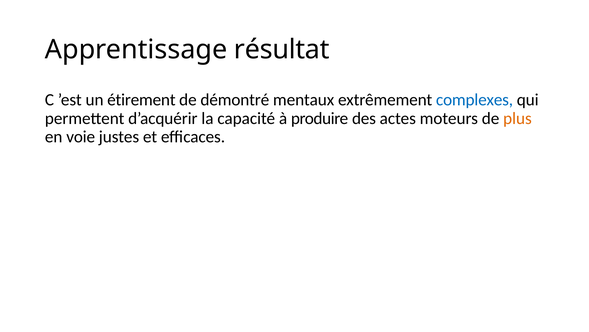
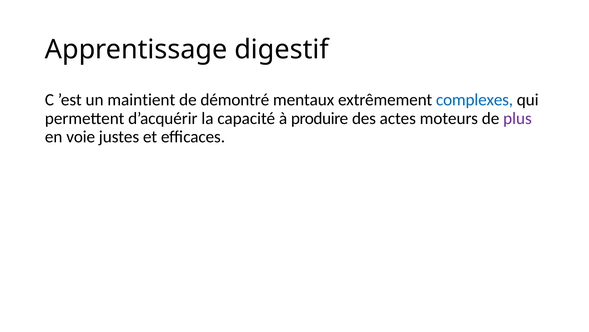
résultat: résultat -> digestif
étirement: étirement -> maintient
plus colour: orange -> purple
